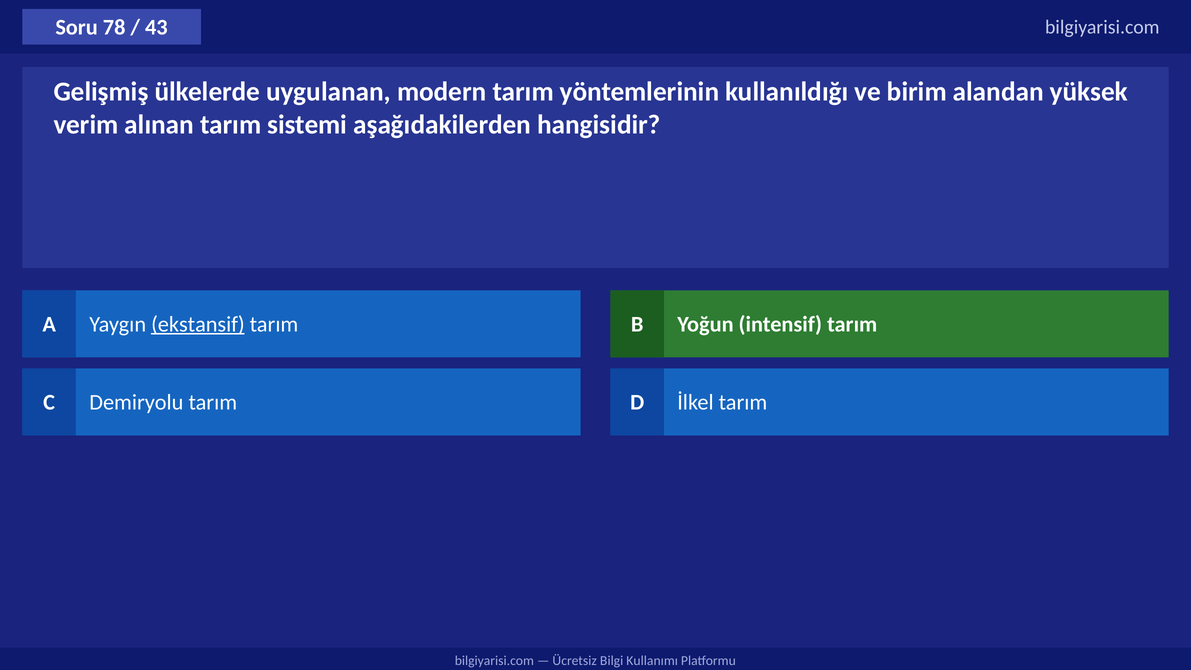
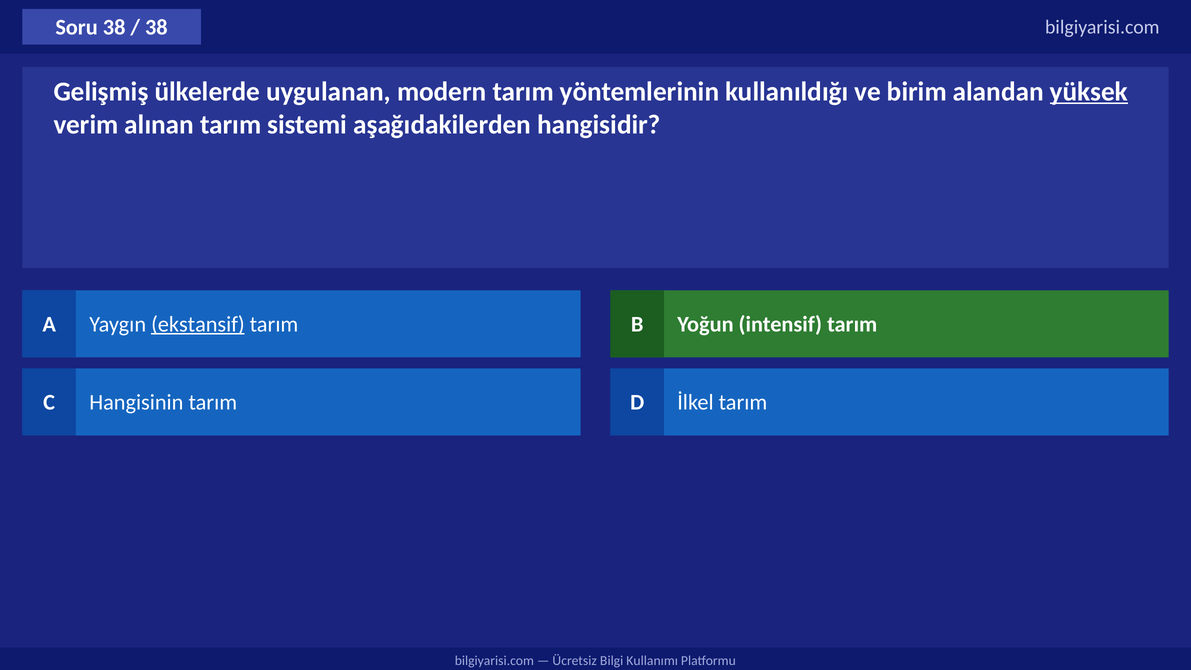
Soru 78: 78 -> 38
43 at (156, 27): 43 -> 38
yüksek underline: none -> present
Demiryolu: Demiryolu -> Hangisinin
